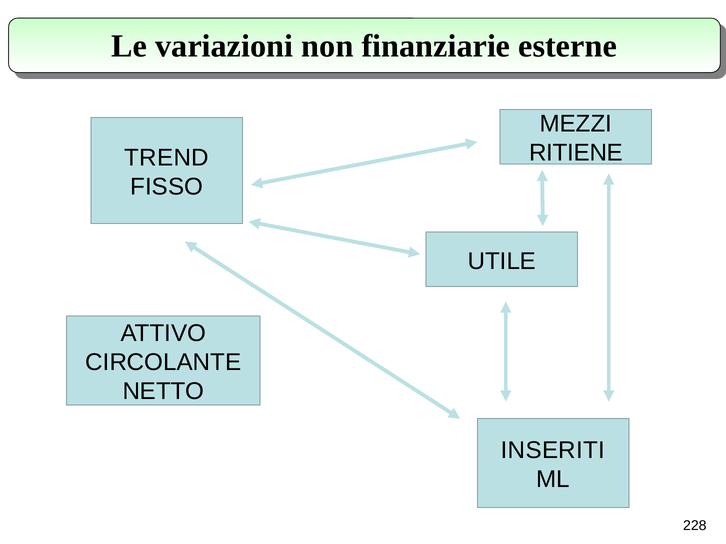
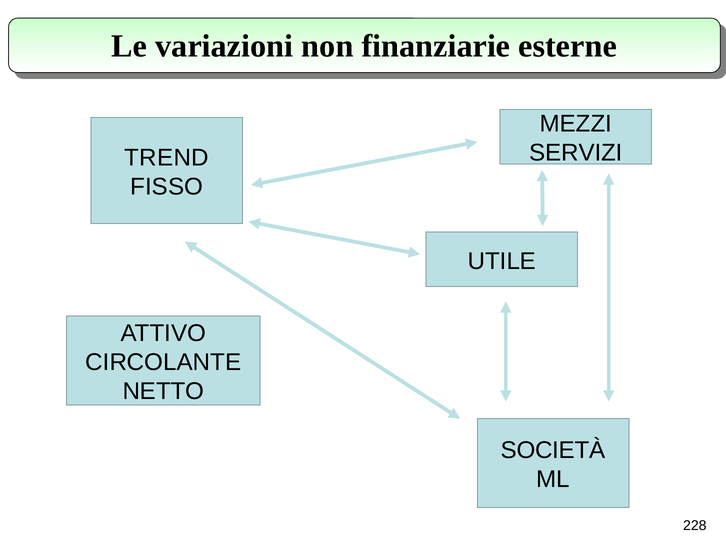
RITIENE: RITIENE -> SERVIZI
INSERITI: INSERITI -> SOCIETÀ
